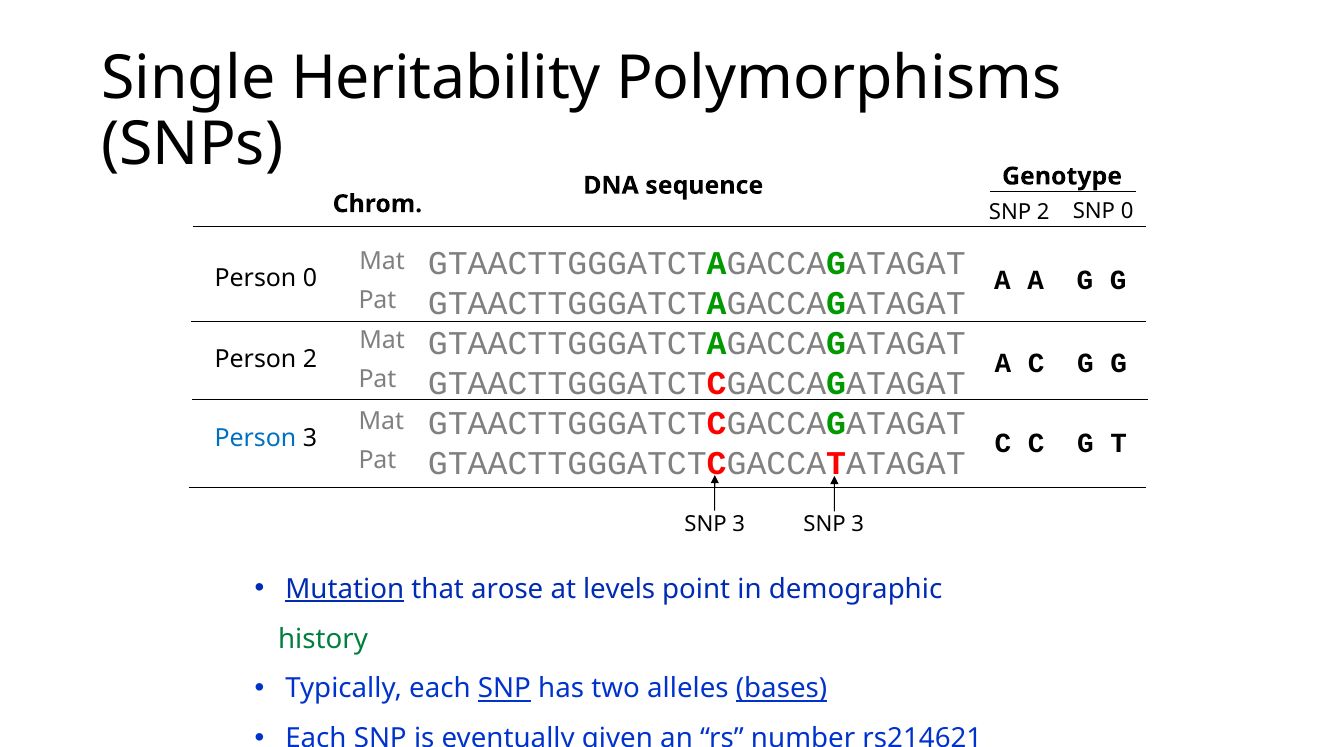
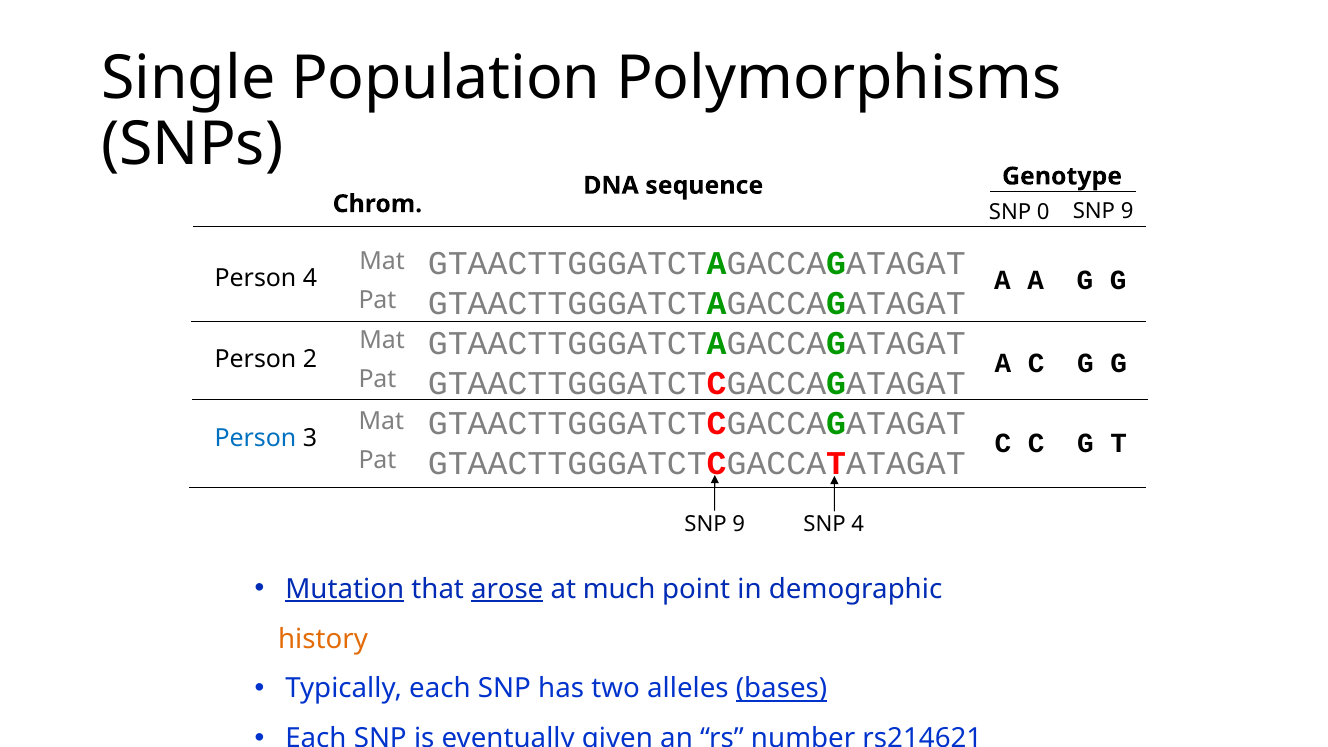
Heritability: Heritability -> Population
SNP 2: 2 -> 0
0 at (1127, 211): 0 -> 9
Person 0: 0 -> 4
3 at (739, 524): 3 -> 9
3 at (858, 524): 3 -> 4
arose underline: none -> present
levels: levels -> much
history colour: green -> orange
SNP at (504, 689) underline: present -> none
